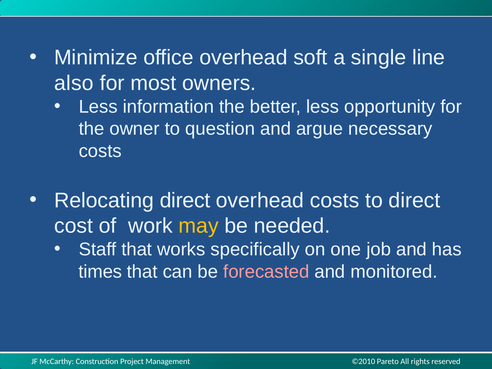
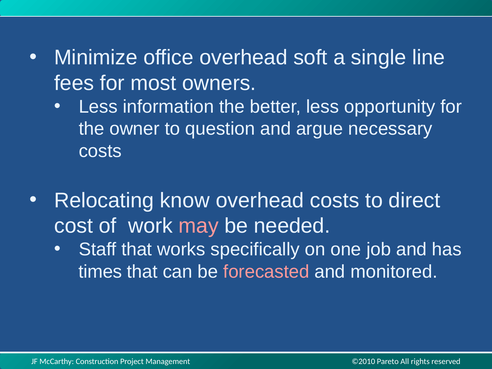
also: also -> fees
Relocating direct: direct -> know
may colour: yellow -> pink
